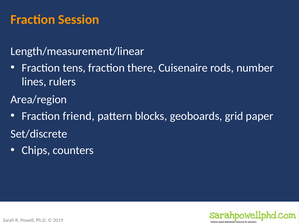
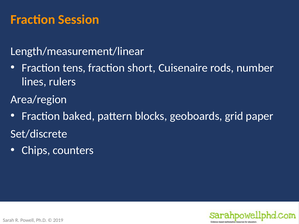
there: there -> short
friend: friend -> baked
